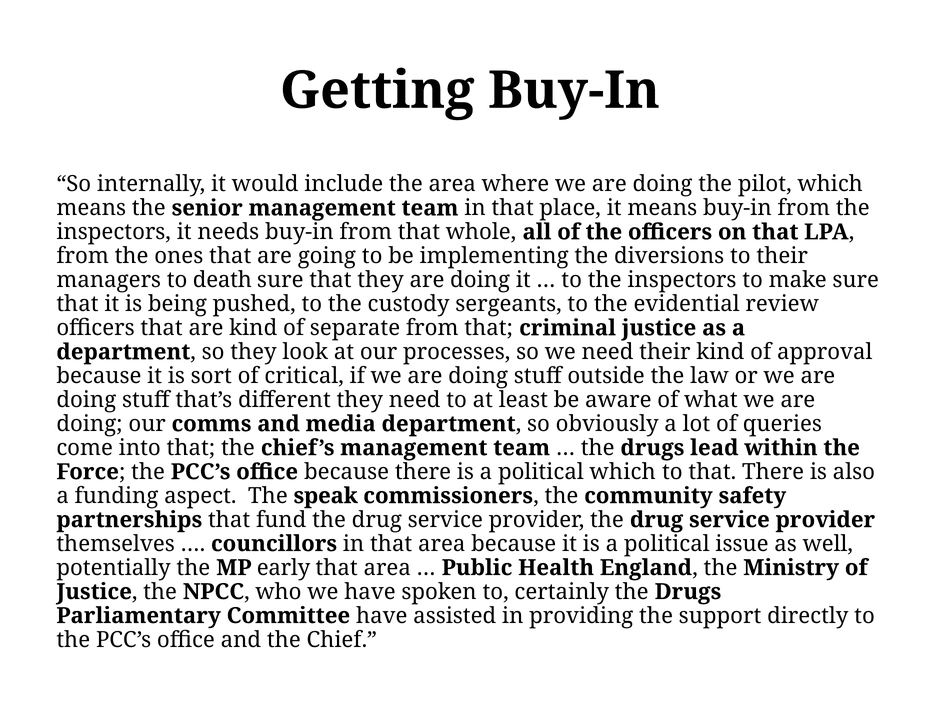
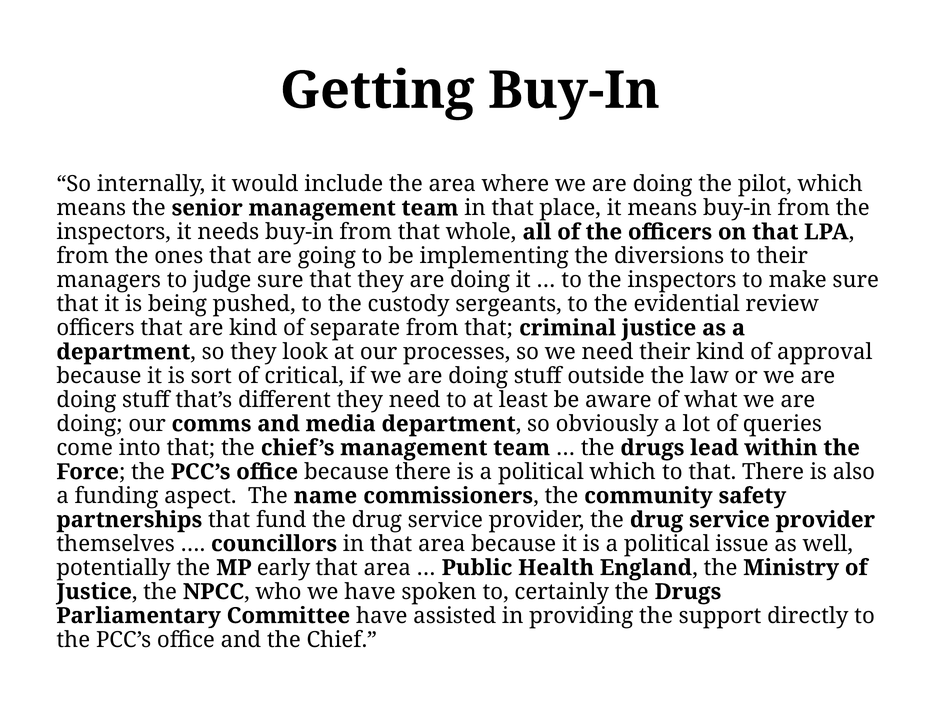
death: death -> judge
speak: speak -> name
